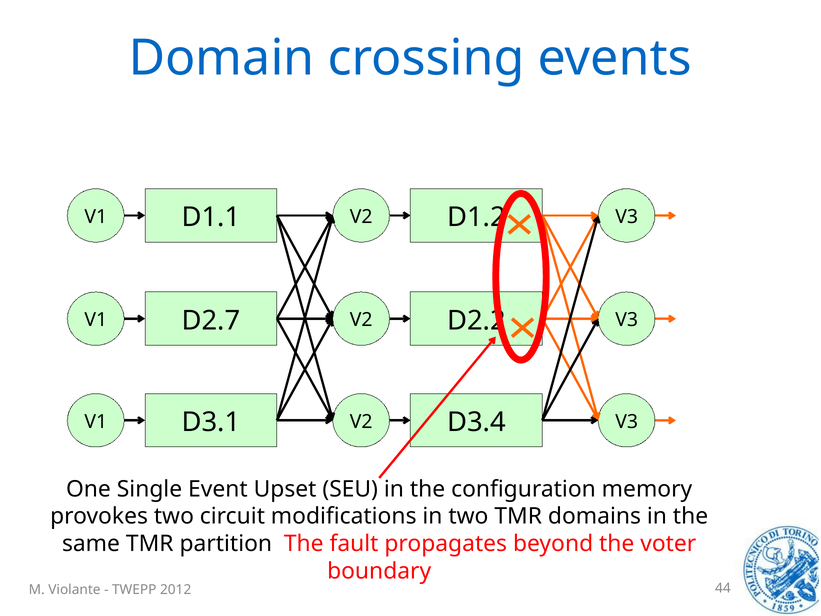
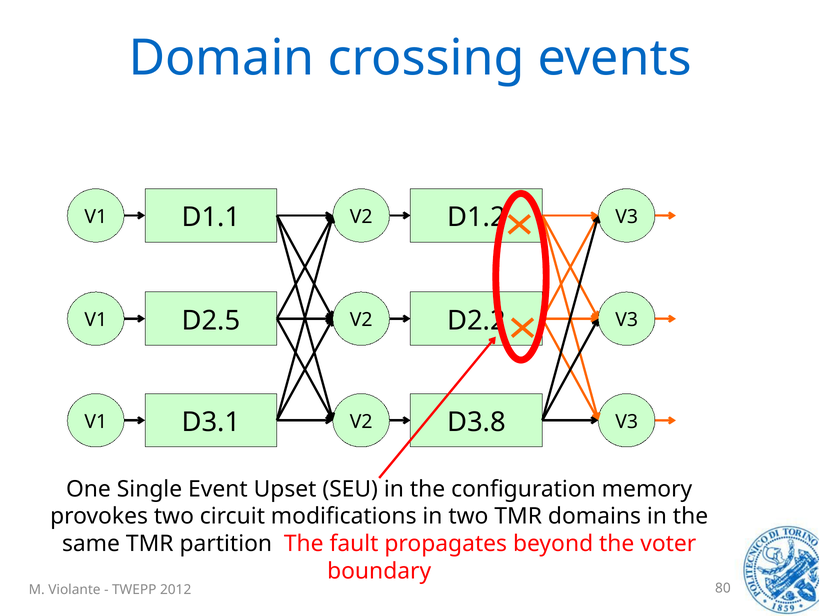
D2.7: D2.7 -> D2.5
D3.4: D3.4 -> D3.8
44: 44 -> 80
